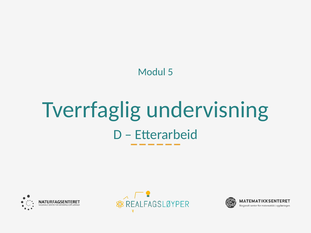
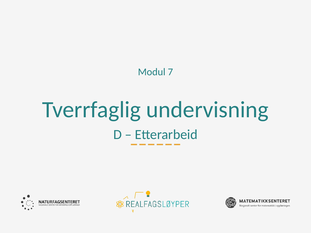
5: 5 -> 7
